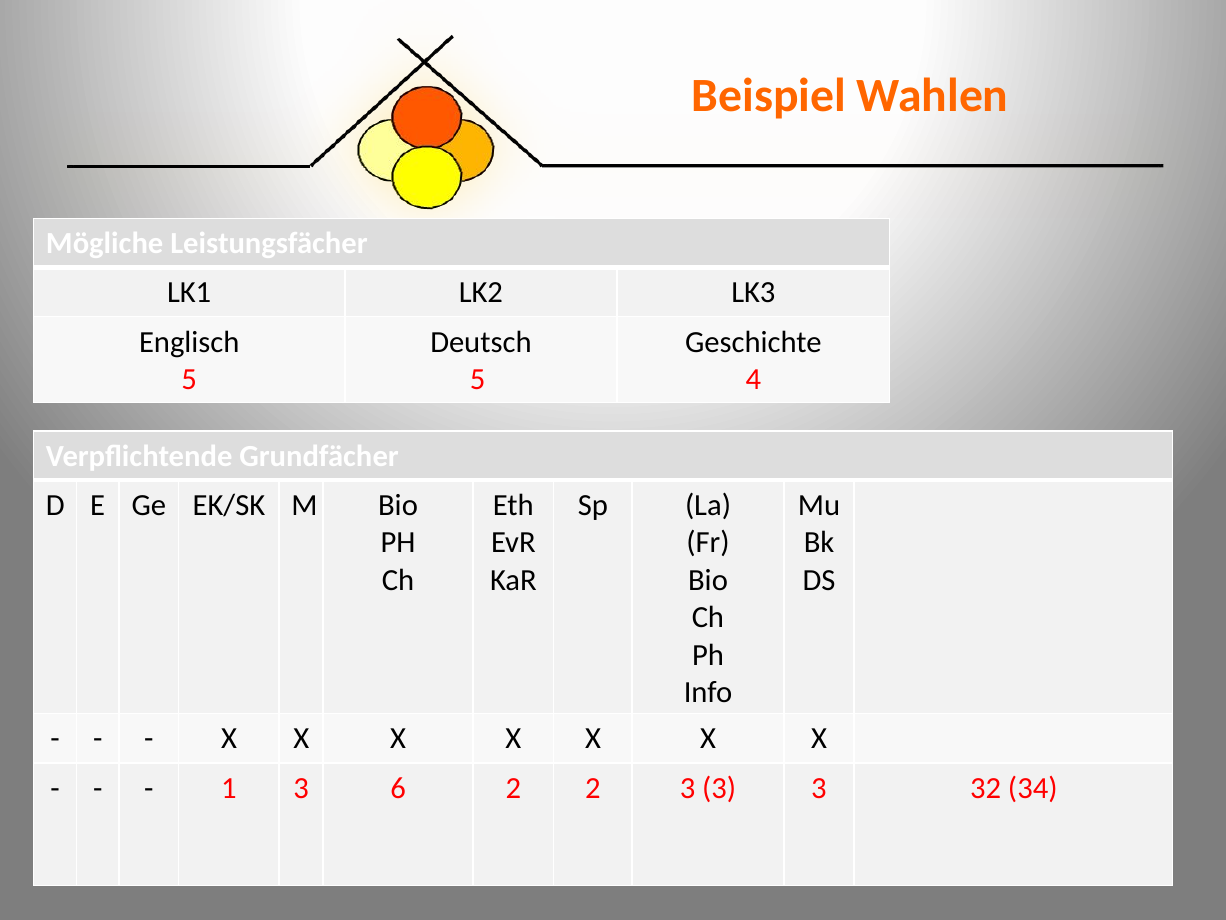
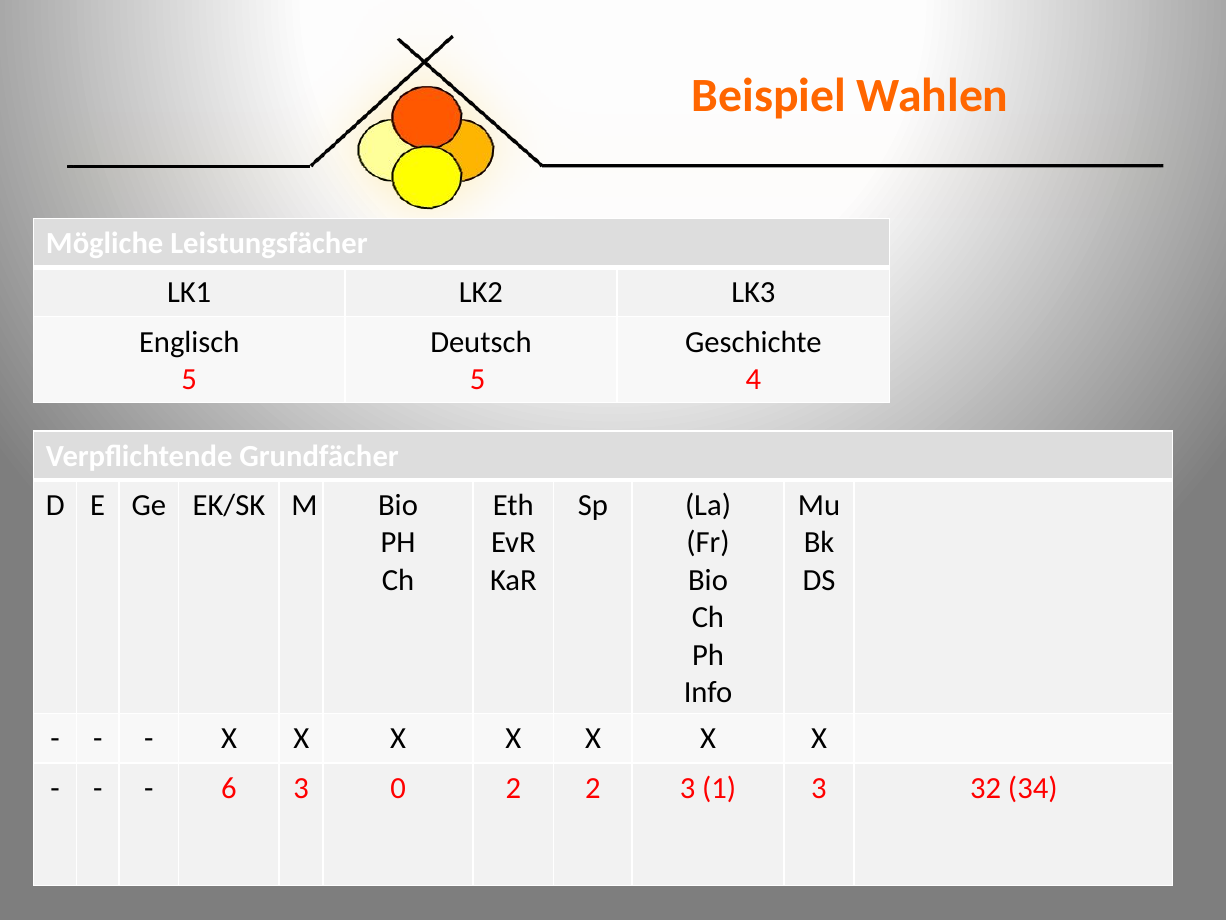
1: 1 -> 6
6: 6 -> 0
2 3 3: 3 -> 1
